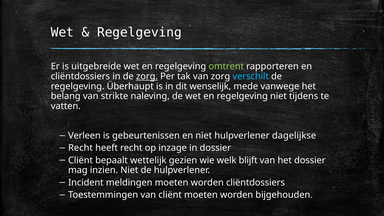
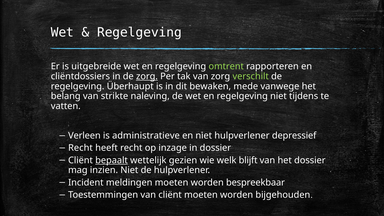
verschilt colour: light blue -> light green
wenselijk: wenselijk -> bewaken
gebeurtenissen: gebeurtenissen -> administratieve
dagelijkse: dagelijkse -> depressief
bepaalt underline: none -> present
worden cliëntdossiers: cliëntdossiers -> bespreekbaar
